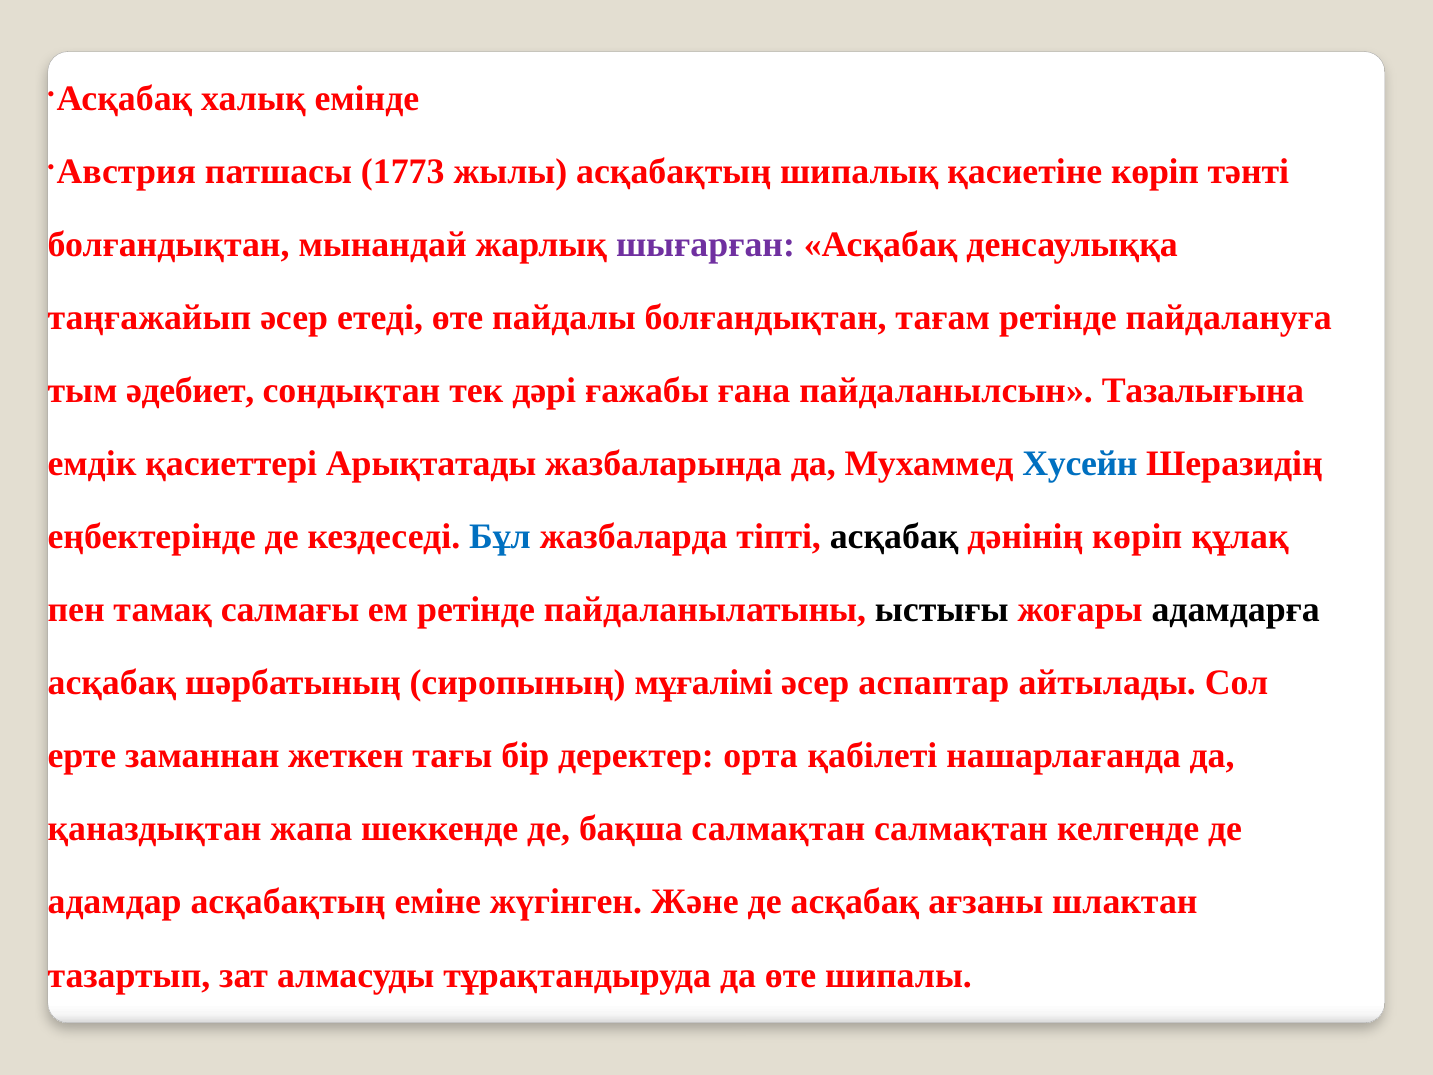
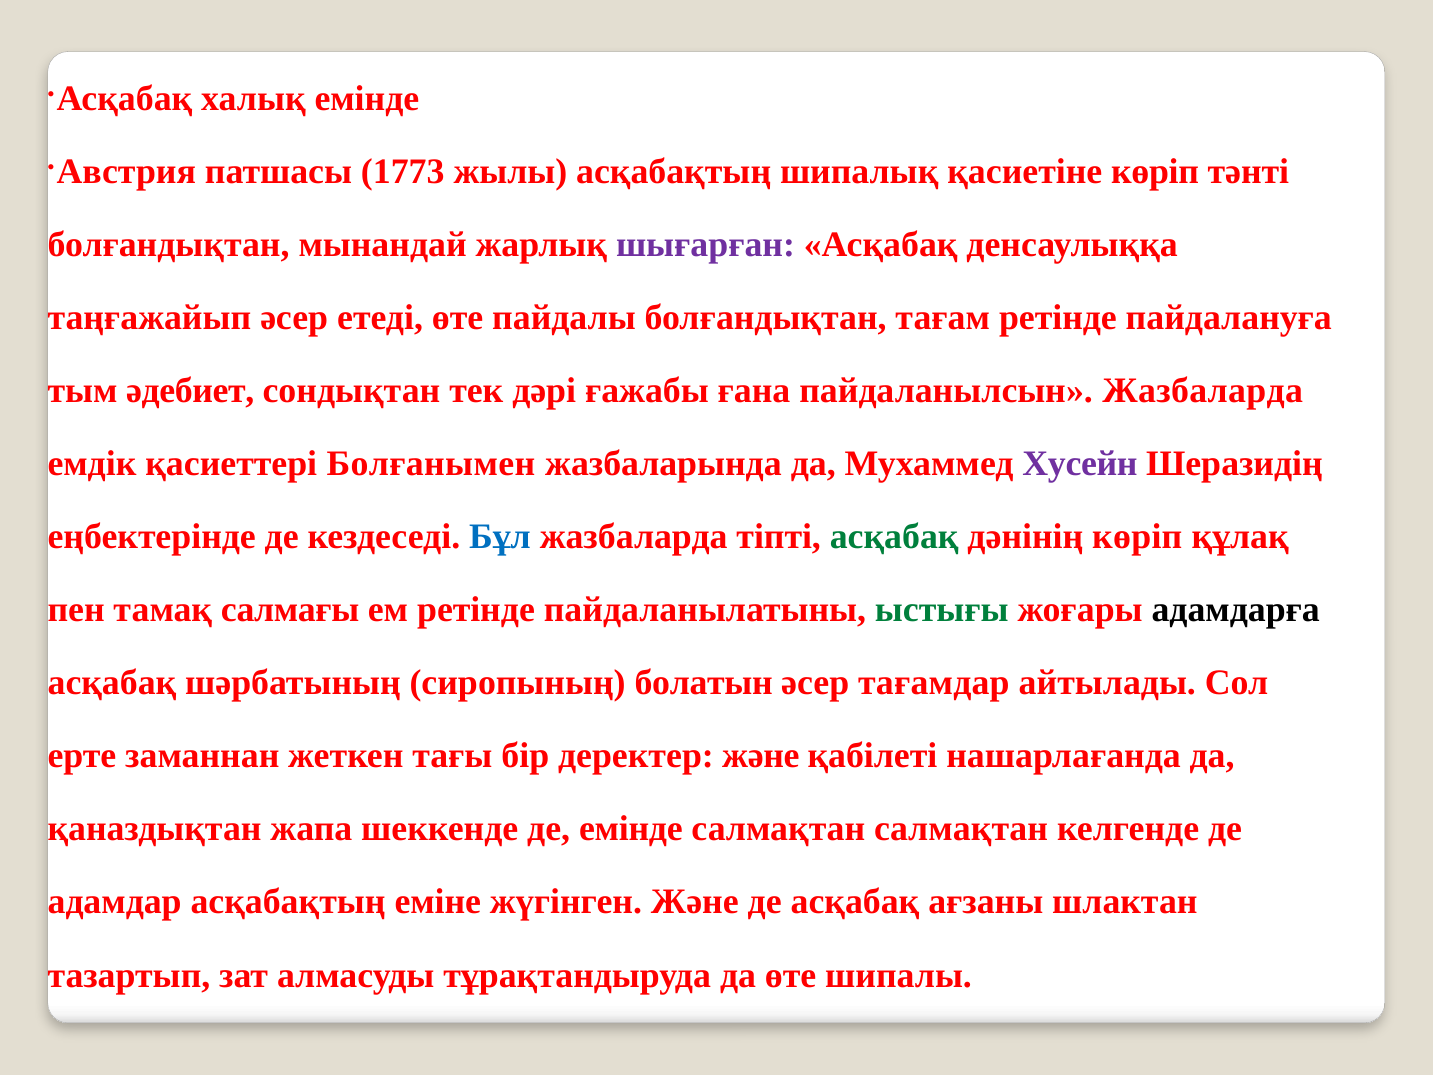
пайдаланылсын Тазалығына: Тазалығына -> Жазбаларда
Арықтатады: Арықтатады -> Болғанымен
Хусейн colour: blue -> purple
асқабақ at (894, 537) colour: black -> green
ыстығы colour: black -> green
мұғалімі: мұғалімі -> болатын
аспаптар: аспаптар -> тағамдар
деректер орта: орта -> және
де бақша: бақша -> емінде
